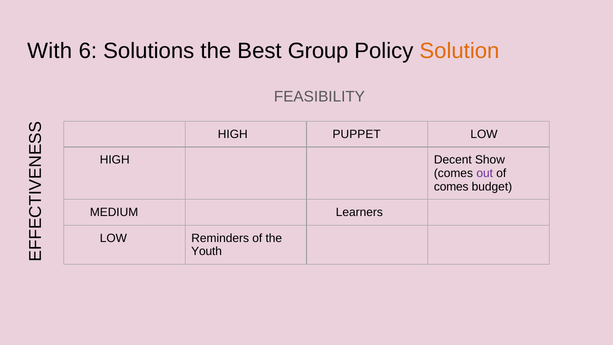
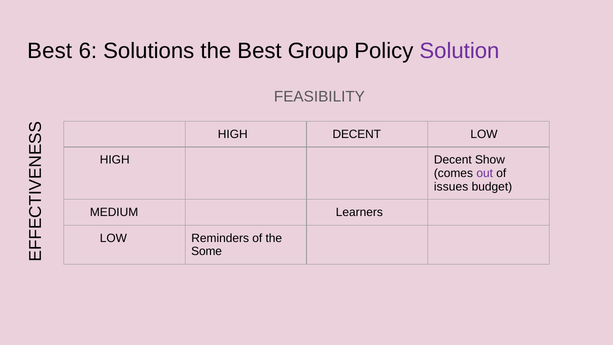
With at (50, 51): With -> Best
Solution colour: orange -> purple
PUPPET at (357, 134): PUPPET -> DECENT
comes at (451, 187): comes -> issues
Youth: Youth -> Some
